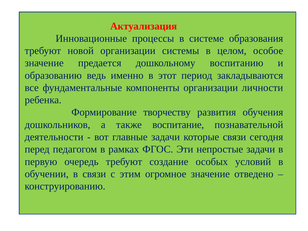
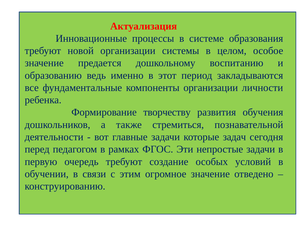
воспитание: воспитание -> стремиться
которые связи: связи -> задач
